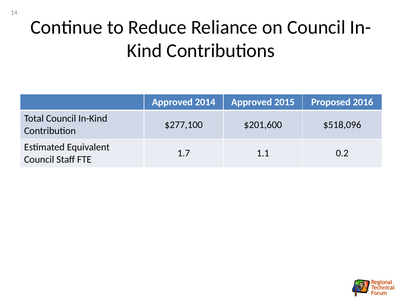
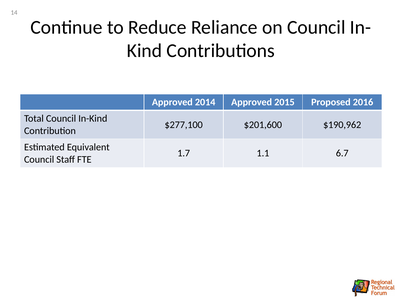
$518,096: $518,096 -> $190,962
0.2: 0.2 -> 6.7
